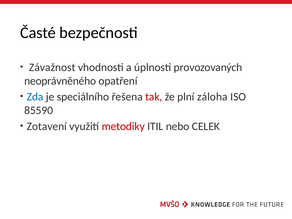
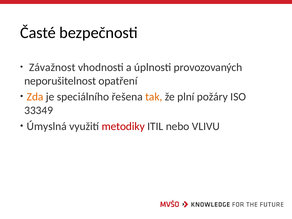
neoprávněného: neoprávněného -> neporušitelnost
Zda colour: blue -> orange
tak colour: red -> orange
záloha: záloha -> požáry
85590: 85590 -> 33349
Zotavení: Zotavení -> Úmyslná
CELEK: CELEK -> VLIVU
